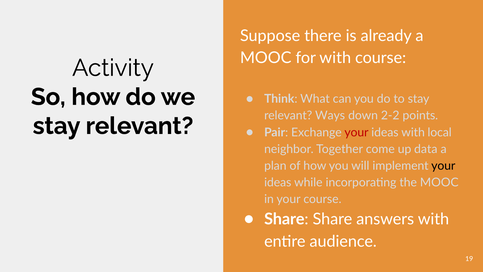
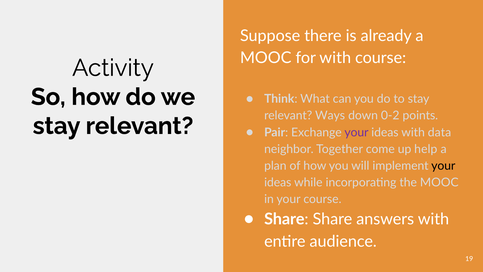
2-2: 2-2 -> 0-2
your at (356, 132) colour: red -> purple
local: local -> data
data: data -> help
